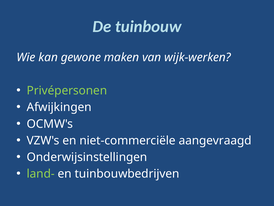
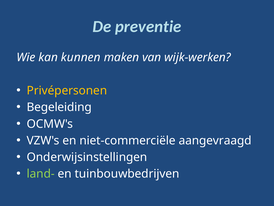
tuinbouw: tuinbouw -> preventie
gewone: gewone -> kunnen
Privépersonen colour: light green -> yellow
Afwijkingen: Afwijkingen -> Begeleiding
